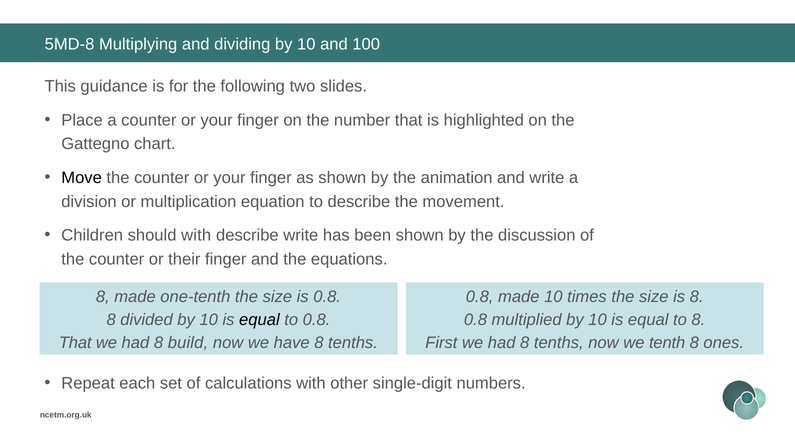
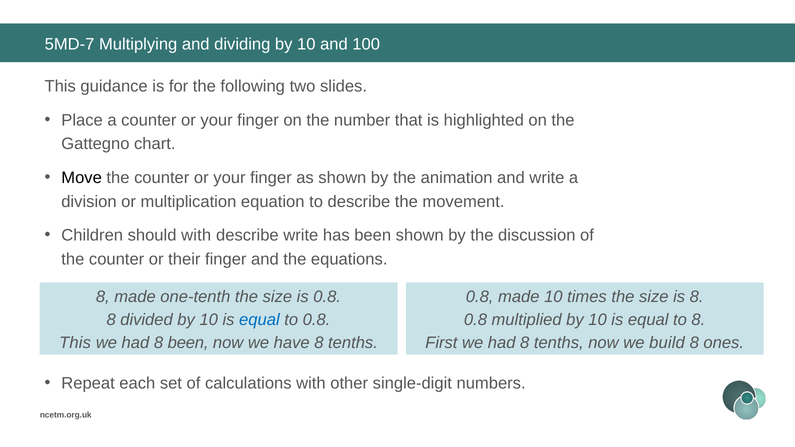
5MD-8: 5MD-8 -> 5MD-7
equal at (259, 320) colour: black -> blue
That at (75, 343): That -> This
8 build: build -> been
tenth: tenth -> build
